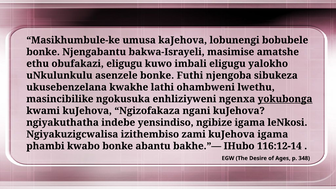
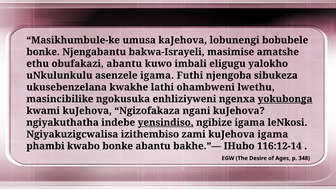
obufakazi eligugu: eligugu -> abantu
asenzele bonke: bonke -> igama
yensindiso underline: none -> present
